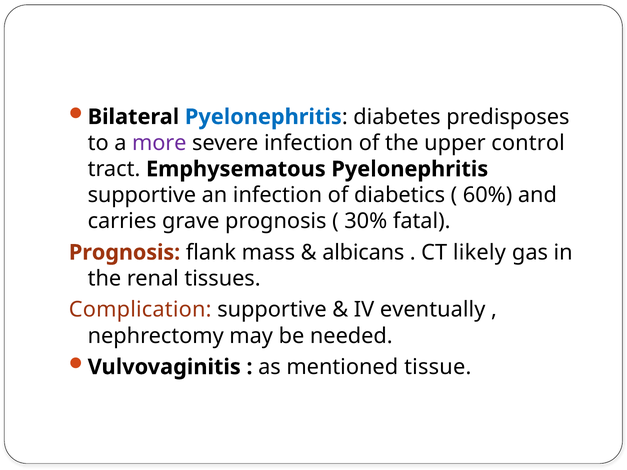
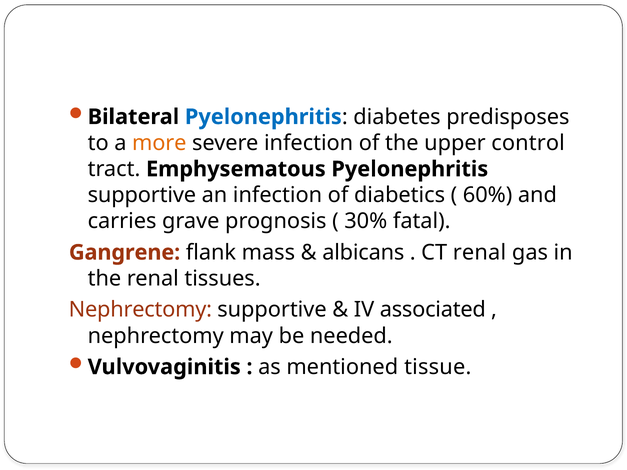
more colour: purple -> orange
Prognosis at (125, 253): Prognosis -> Gangrene
CT likely: likely -> renal
Complication at (140, 310): Complication -> Nephrectomy
eventually: eventually -> associated
